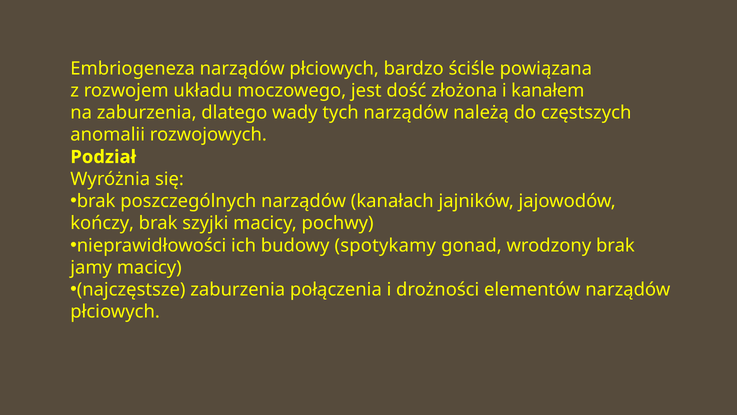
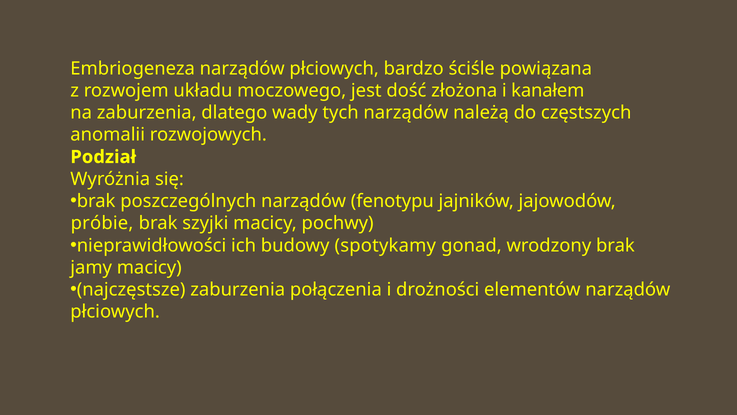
kanałach: kanałach -> fenotypu
kończy: kończy -> próbie
